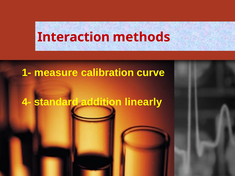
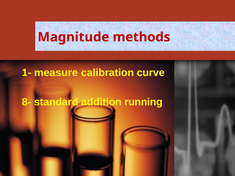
Interaction: Interaction -> Magnitude
4-: 4- -> 8-
linearly: linearly -> running
